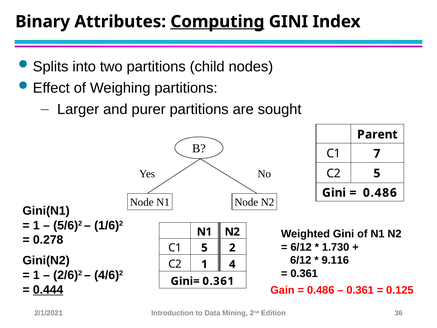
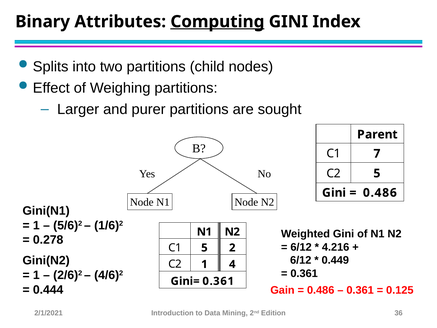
1.730: 1.730 -> 4.216
9.116: 9.116 -> 0.449
0.444 underline: present -> none
